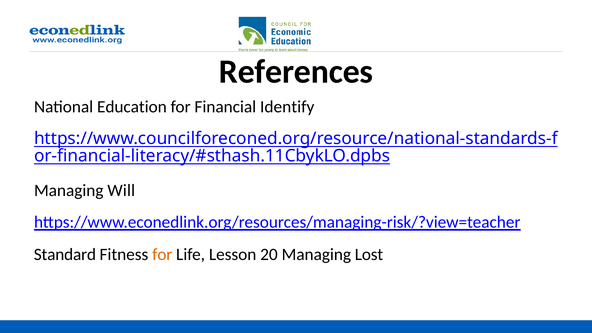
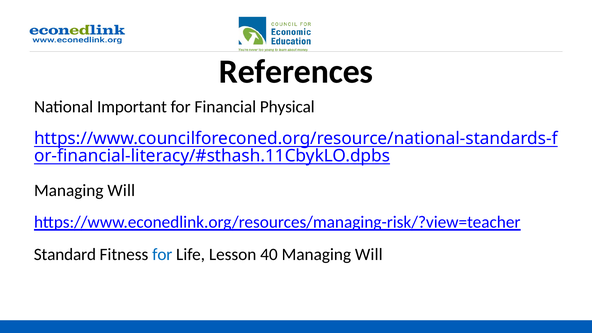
Education: Education -> Important
Identify: Identify -> Physical
for at (162, 254) colour: orange -> blue
20: 20 -> 40
Lost at (369, 254): Lost -> Will
